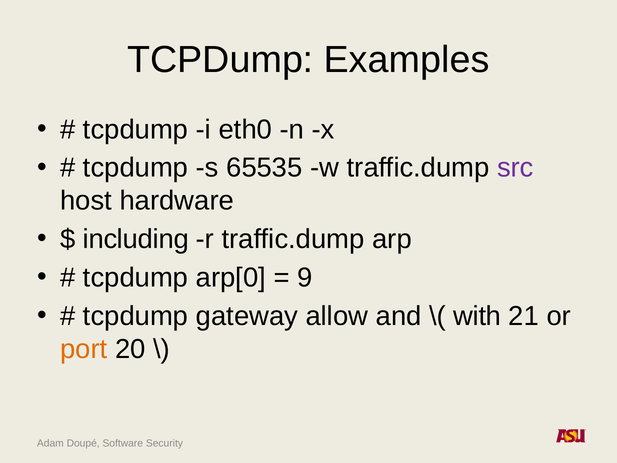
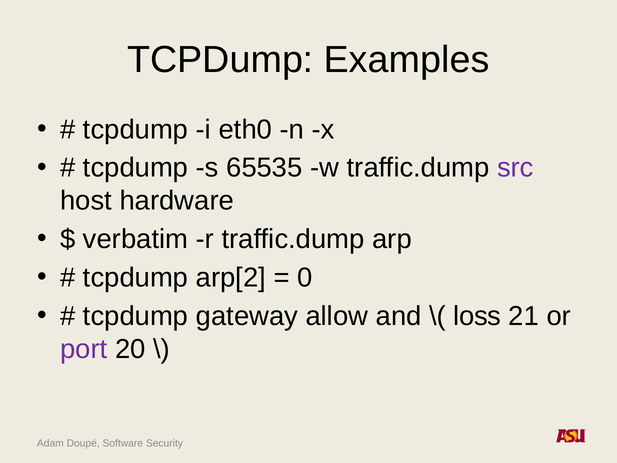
including: including -> verbatim
arp[0: arp[0 -> arp[2
9: 9 -> 0
with: with -> loss
port colour: orange -> purple
